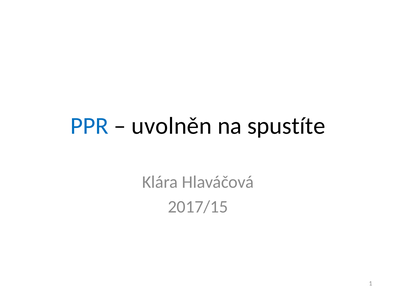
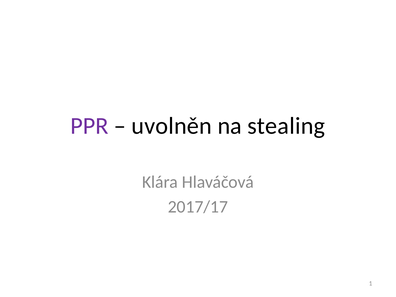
PPR colour: blue -> purple
spustíte: spustíte -> stealing
2017/15: 2017/15 -> 2017/17
